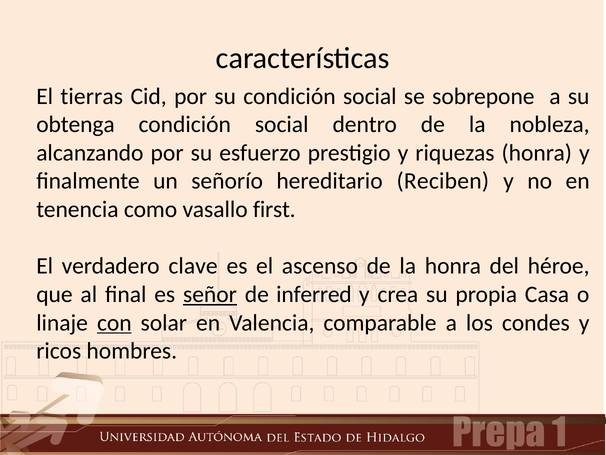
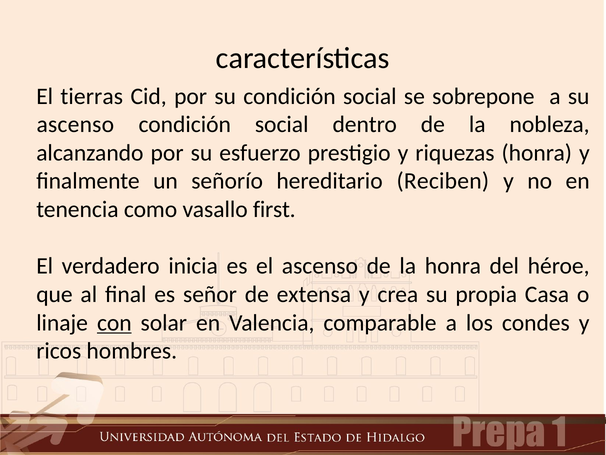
obtenga at (75, 124): obtenga -> ascenso
clave: clave -> inicia
señor underline: present -> none
inferred: inferred -> extensa
